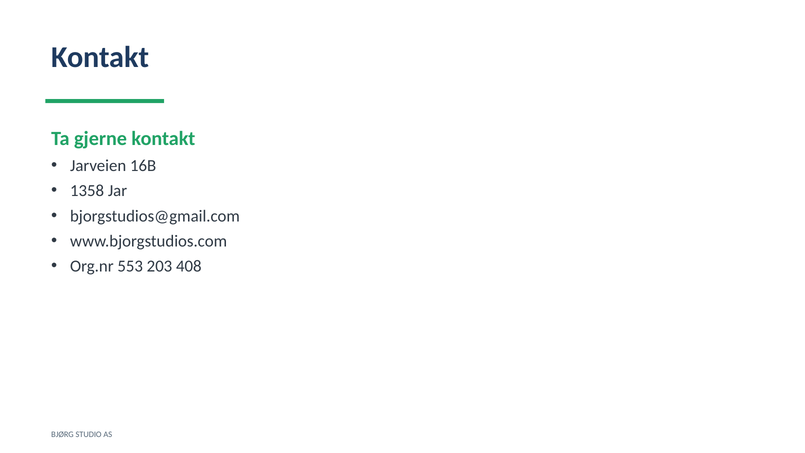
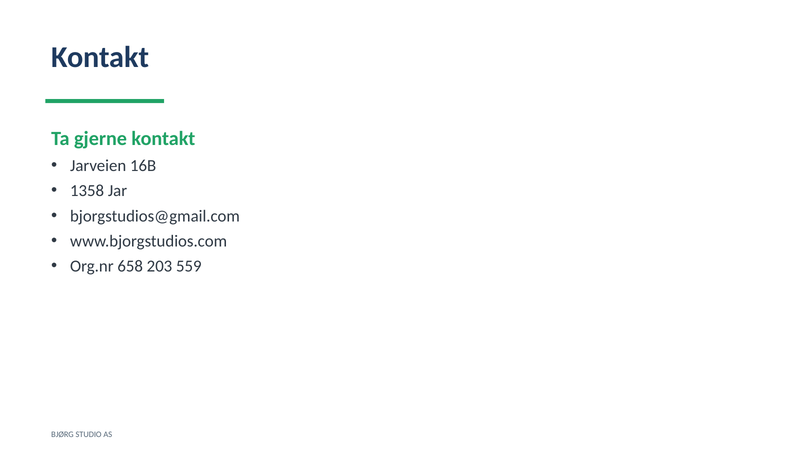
553: 553 -> 658
408: 408 -> 559
